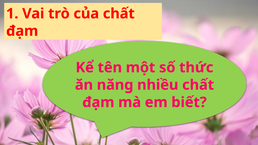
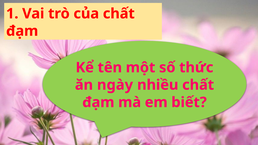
năng: năng -> ngày
